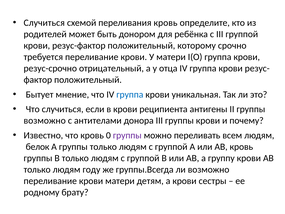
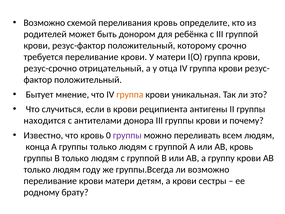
Случиться at (44, 23): Случиться -> Возможно
группа at (130, 94) colour: blue -> orange
возможно at (45, 120): возможно -> находится
белок: белок -> конца
